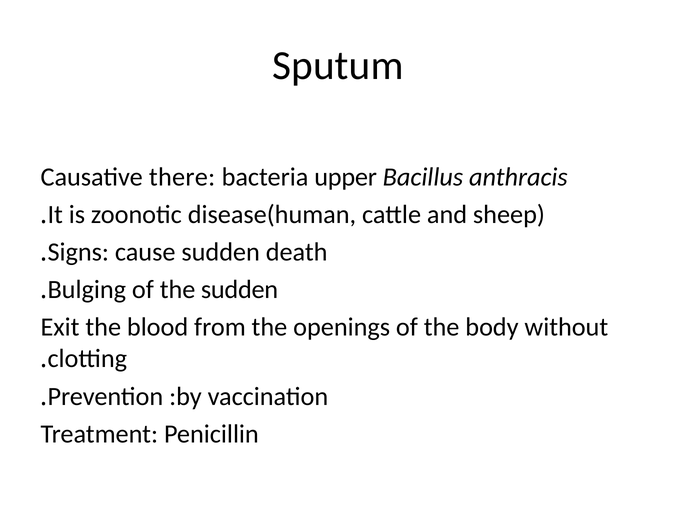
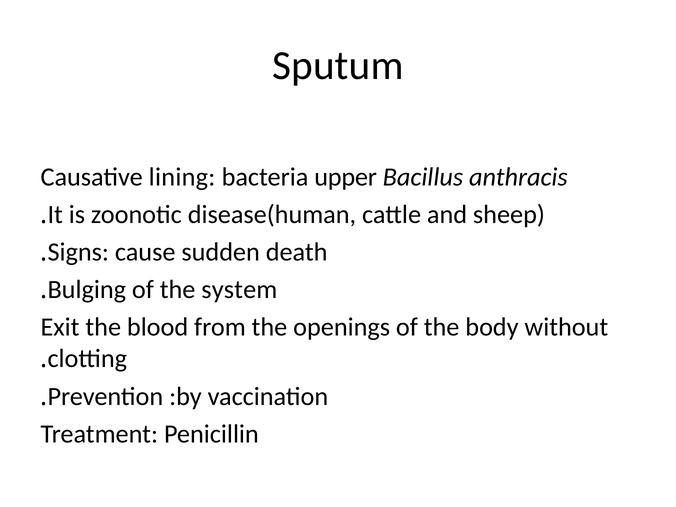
there: there -> lining
the sudden: sudden -> system
